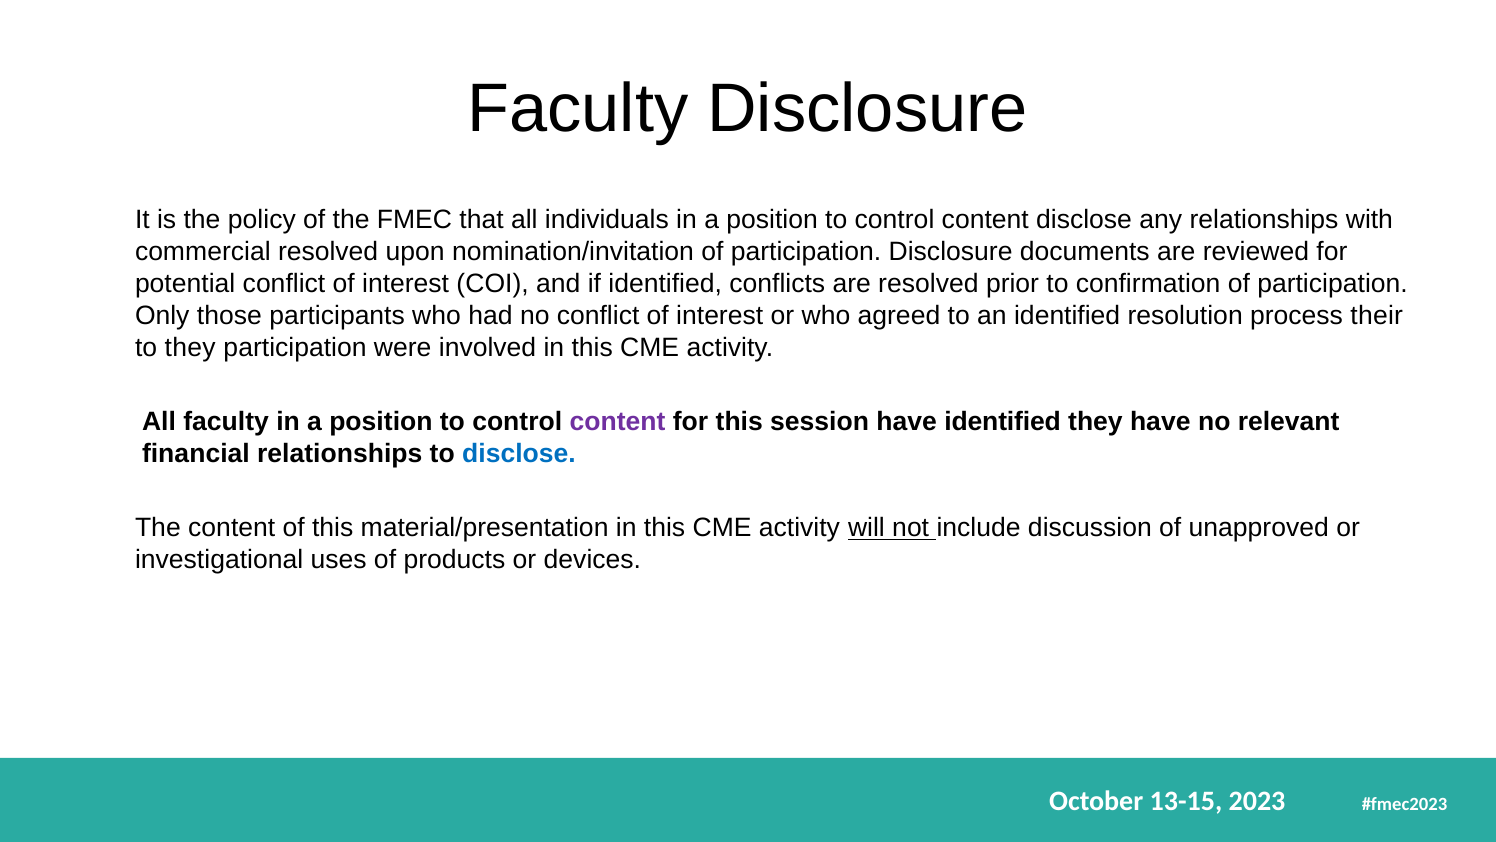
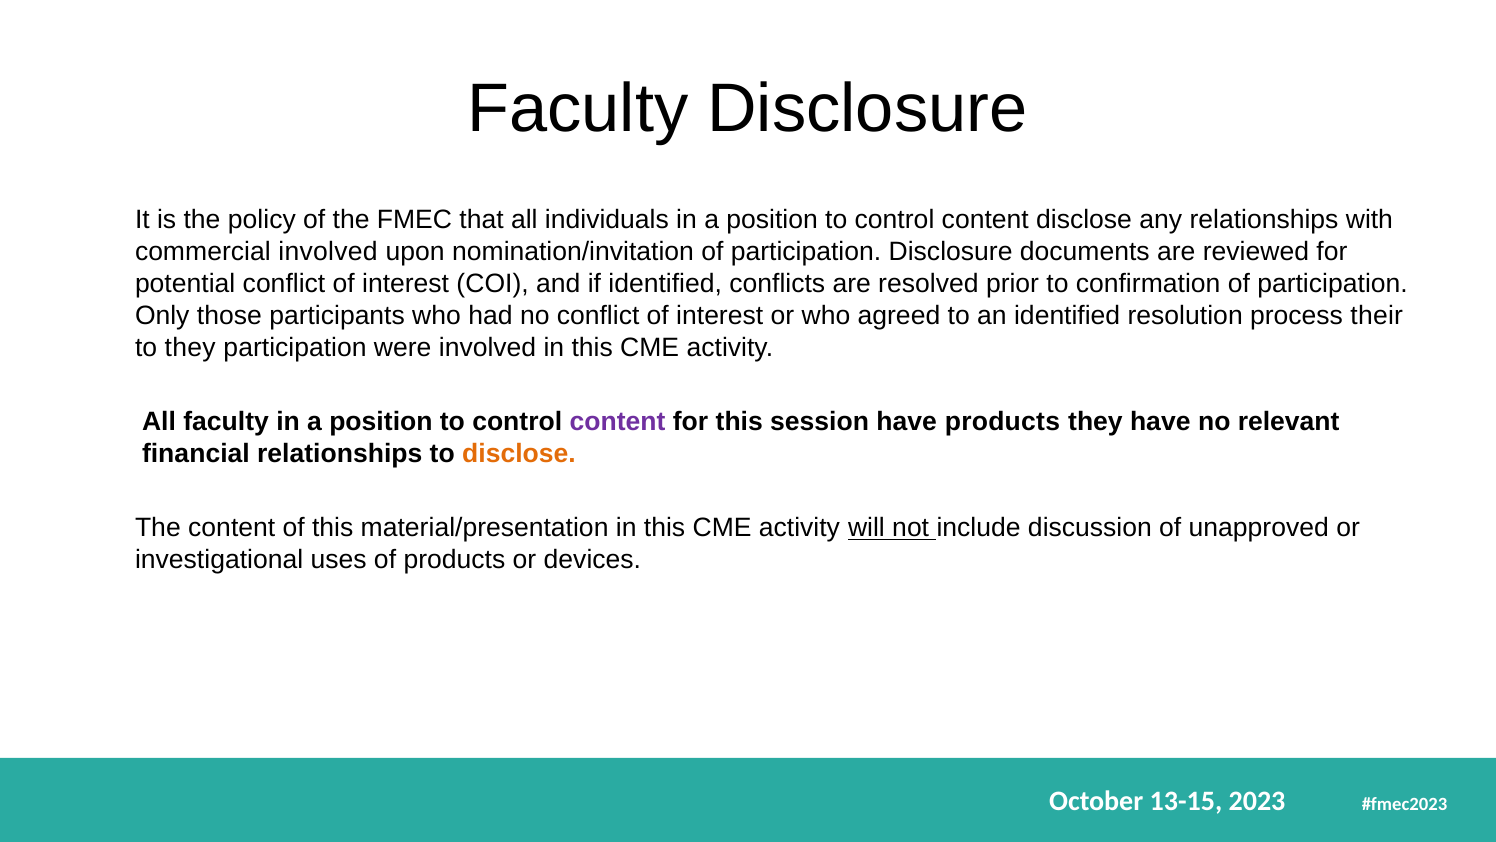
commercial resolved: resolved -> involved
have identified: identified -> products
disclose at (519, 453) colour: blue -> orange
